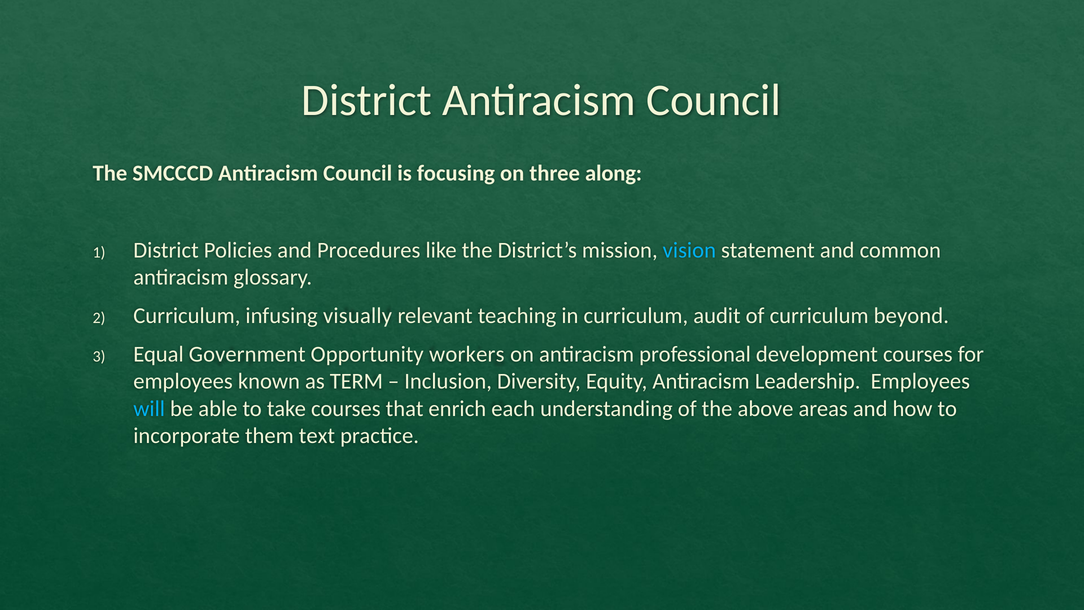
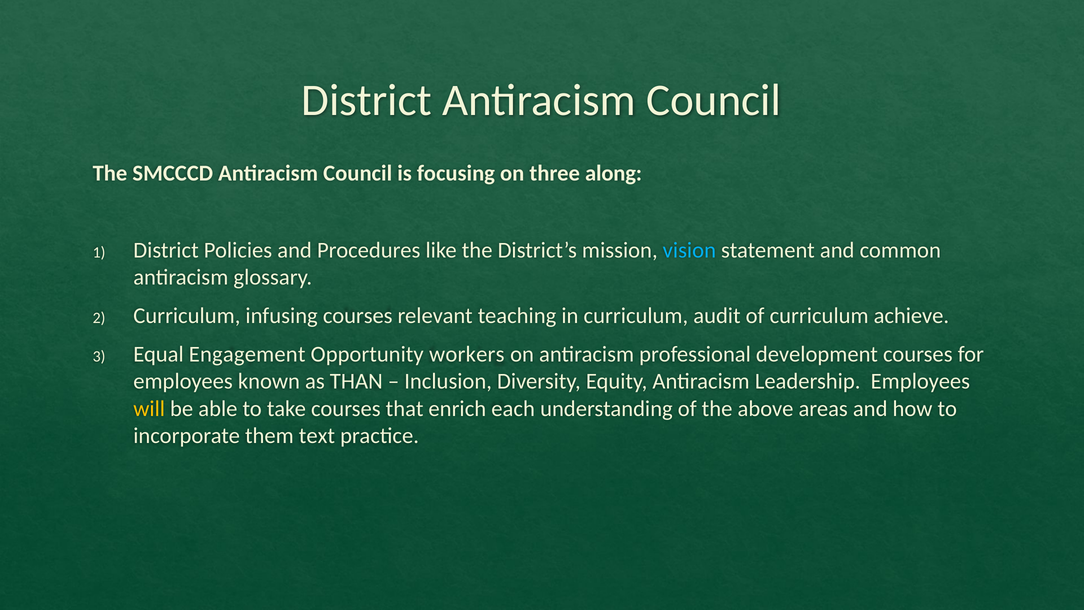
infusing visually: visually -> courses
beyond: beyond -> achieve
Government: Government -> Engagement
TERM: TERM -> THAN
will colour: light blue -> yellow
